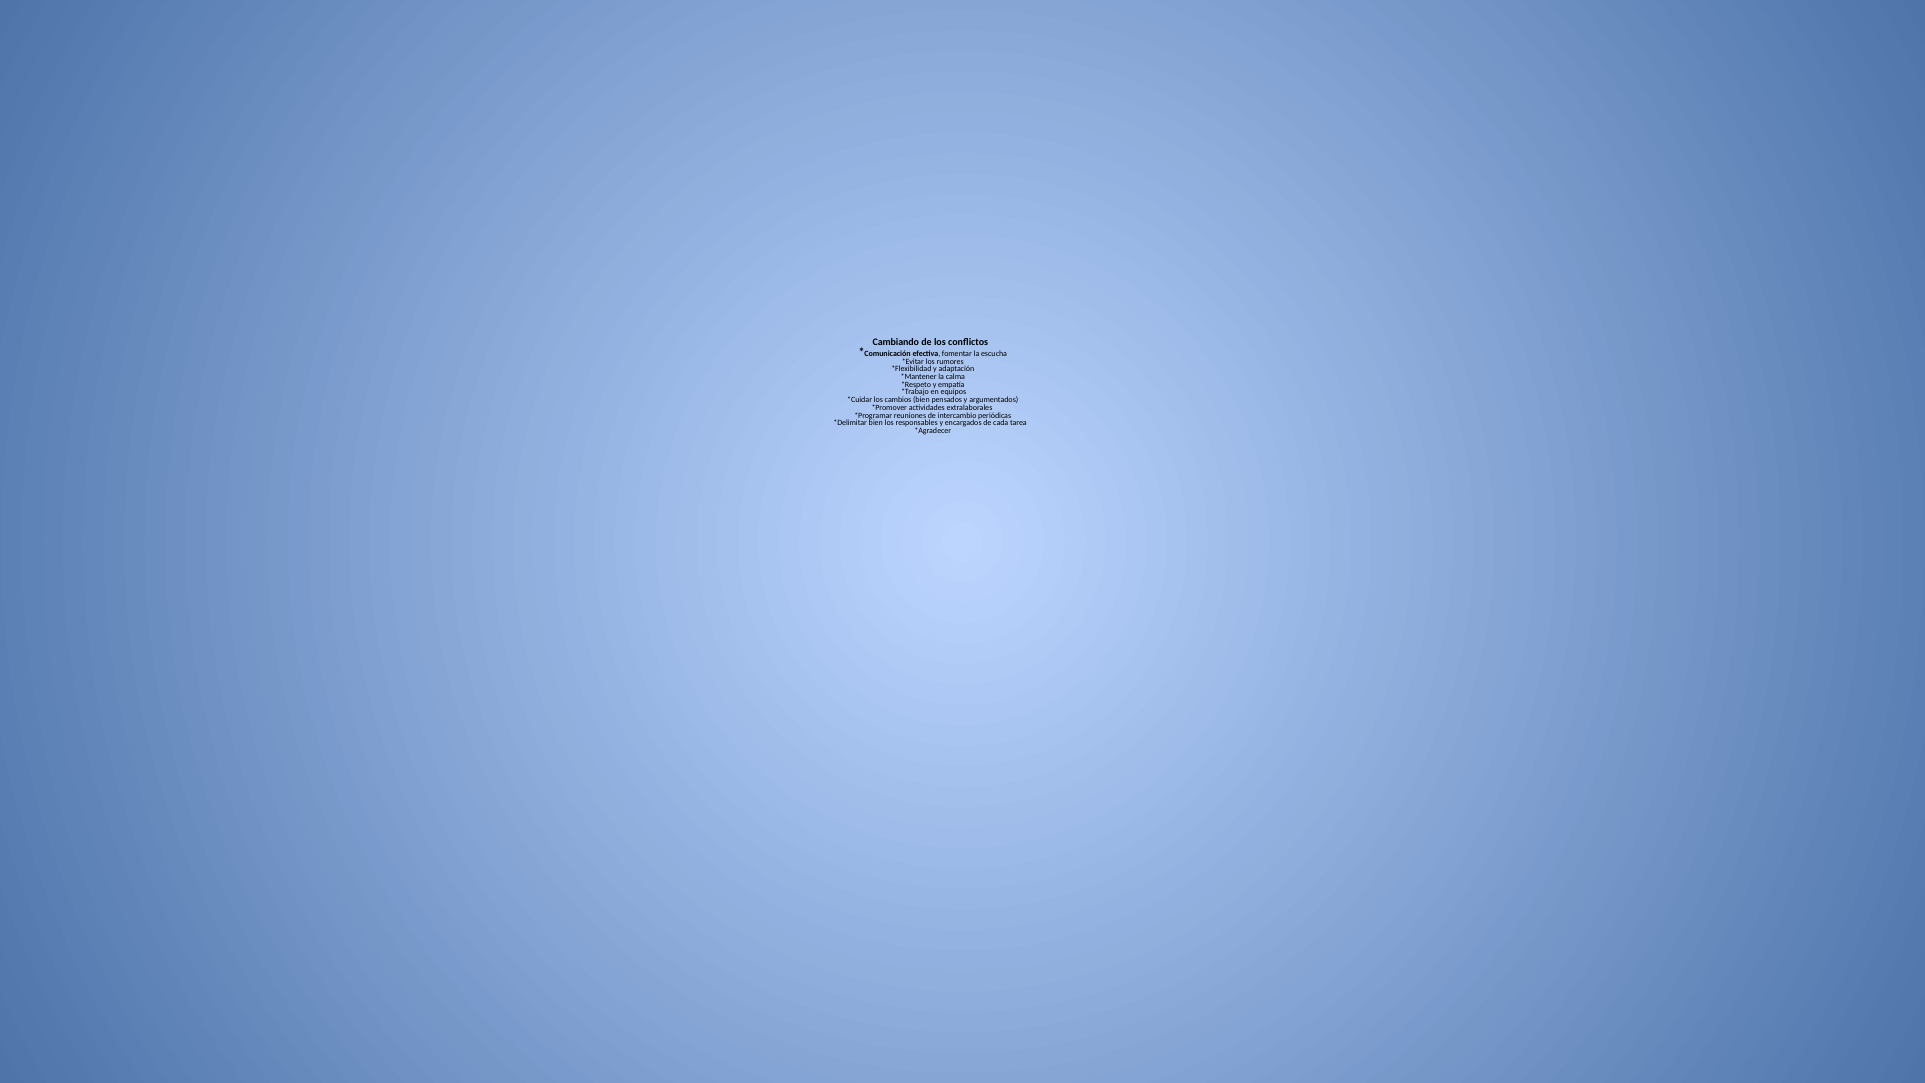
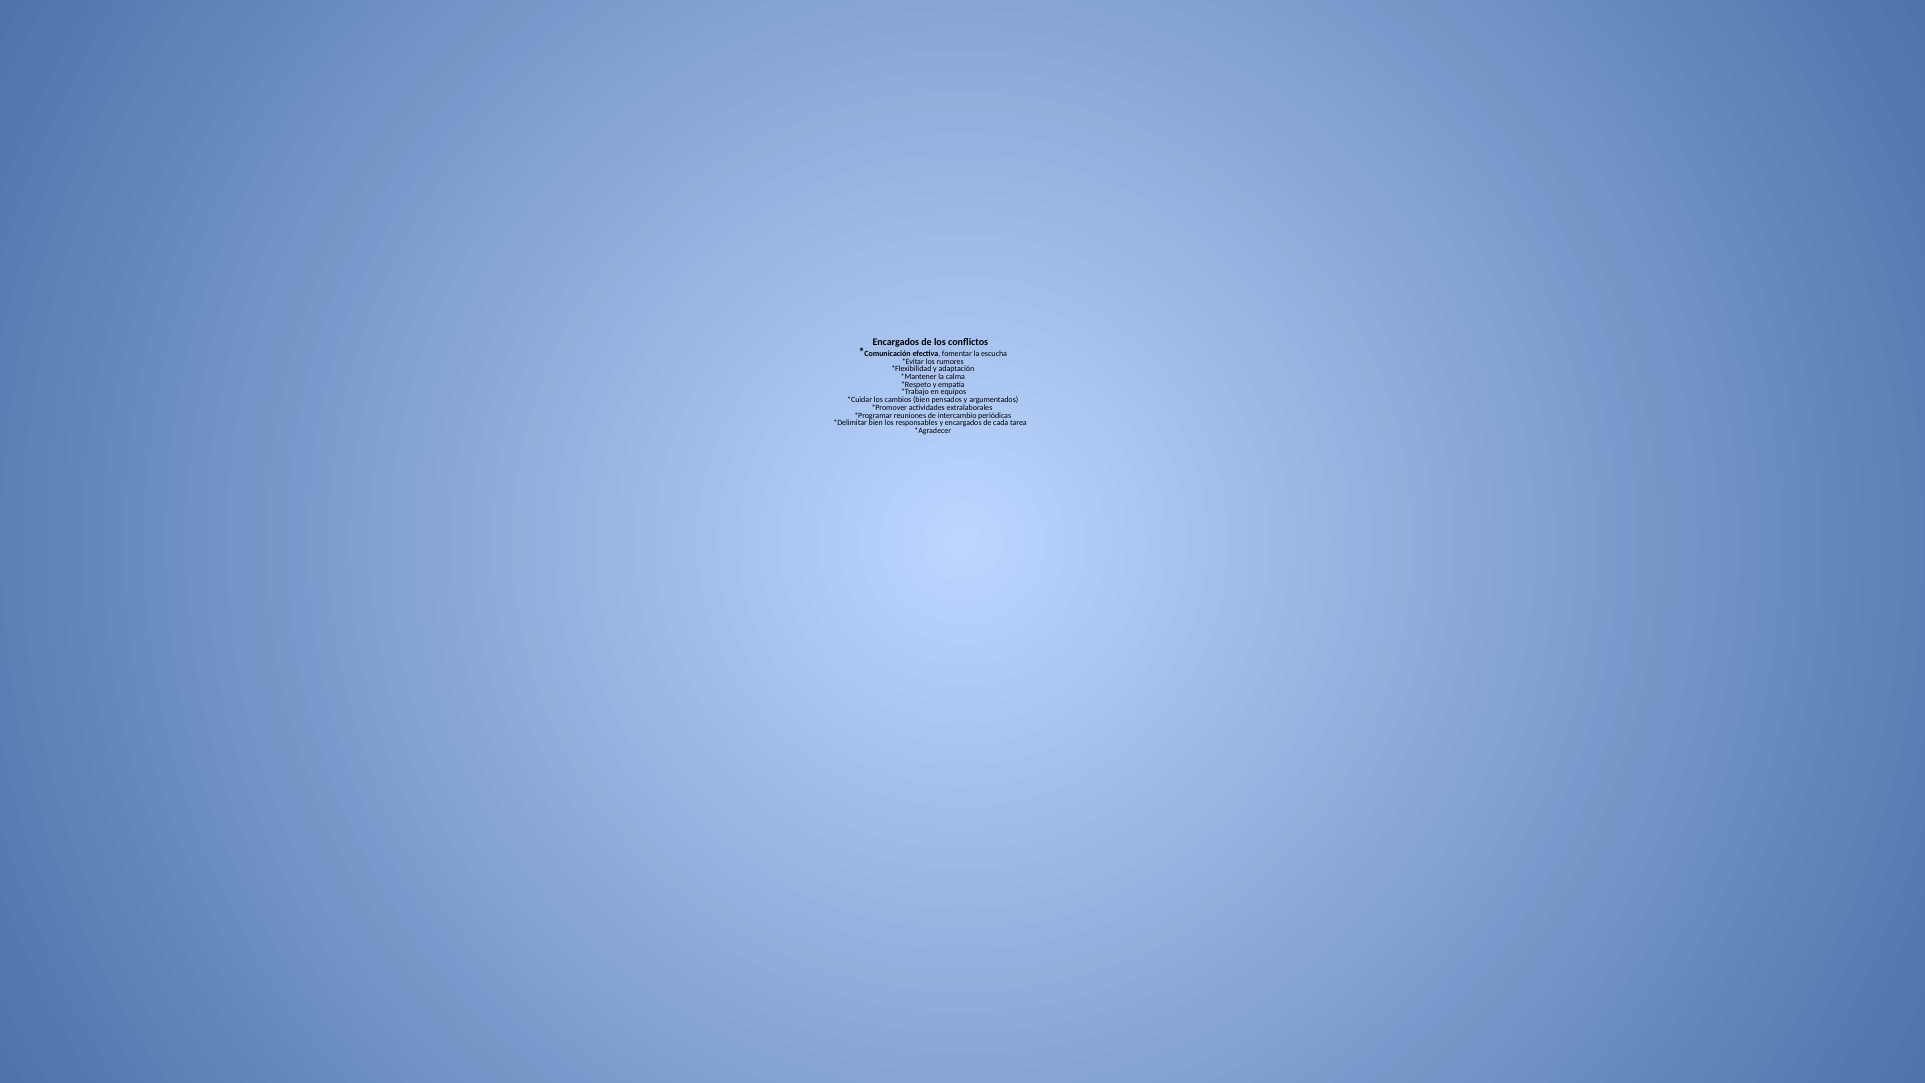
Cambiando at (896, 342): Cambiando -> Encargados
